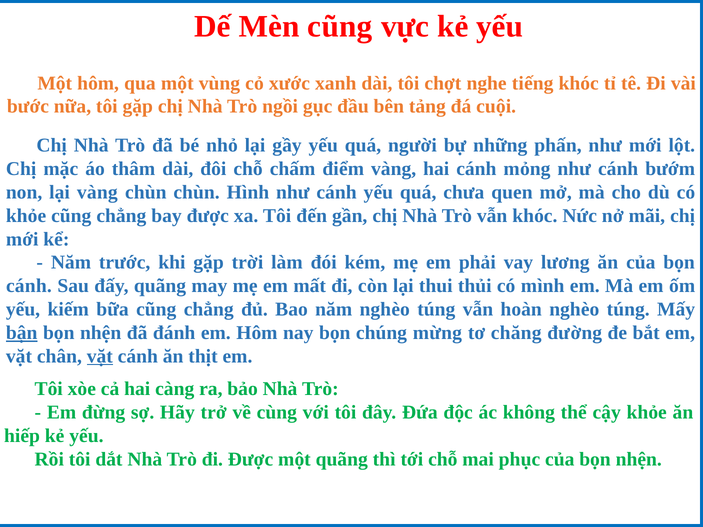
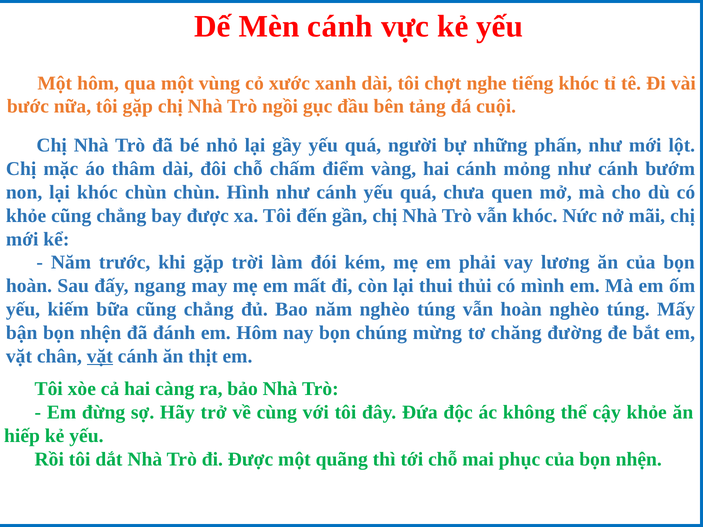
Mèn cũng: cũng -> cánh
lại vàng: vàng -> khóc
cánh at (29, 286): cánh -> hoàn
đấy quãng: quãng -> ngang
bận underline: present -> none
